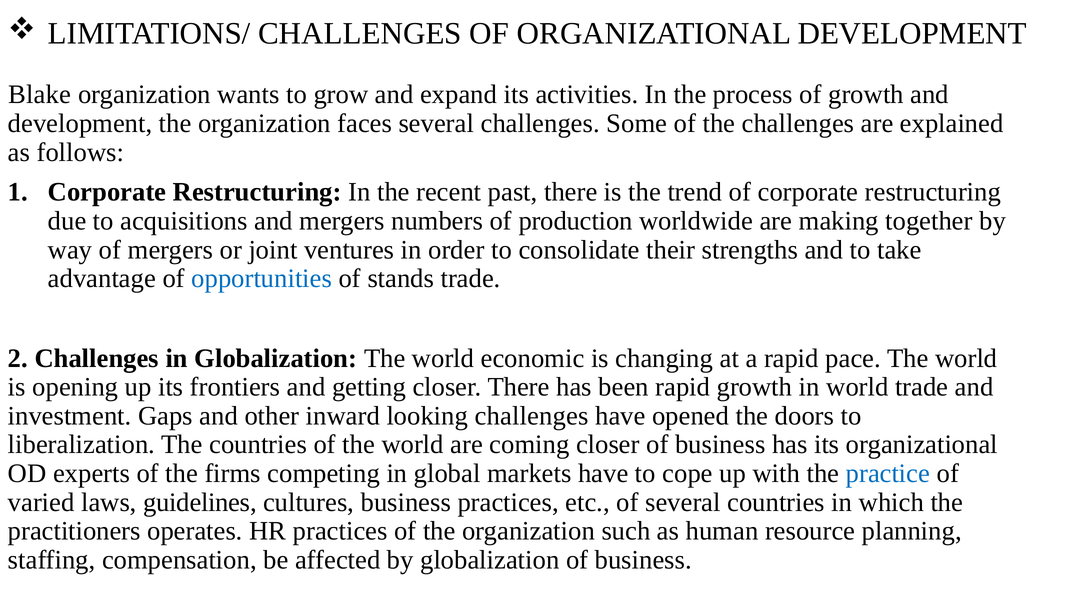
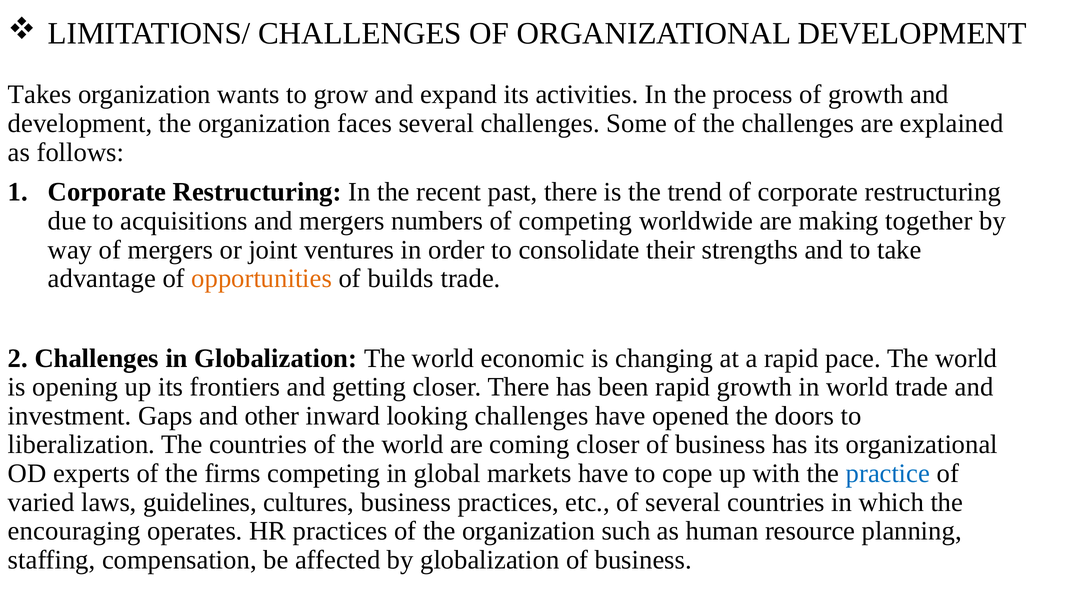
Blake: Blake -> Takes
of production: production -> competing
opportunities colour: blue -> orange
stands: stands -> builds
practitioners: practitioners -> encouraging
